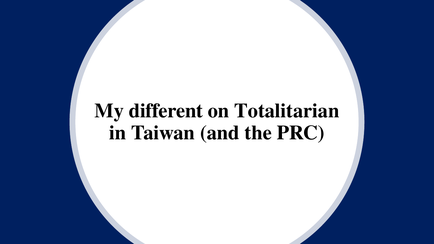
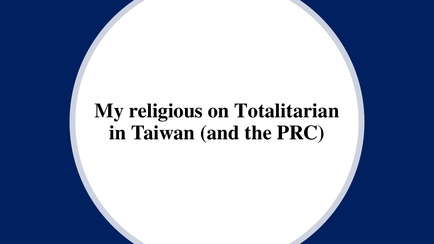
different: different -> religious
